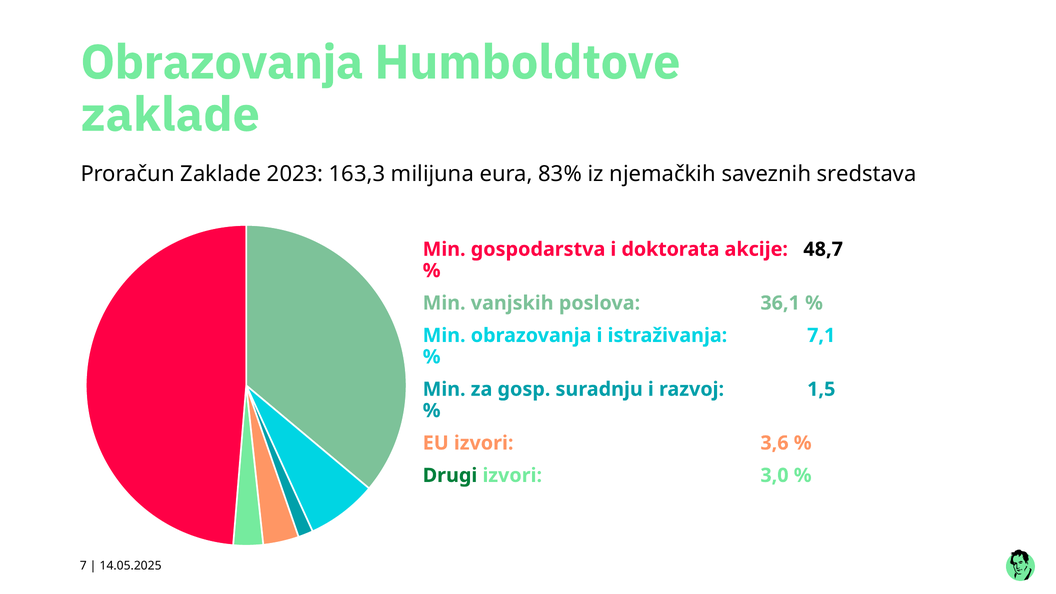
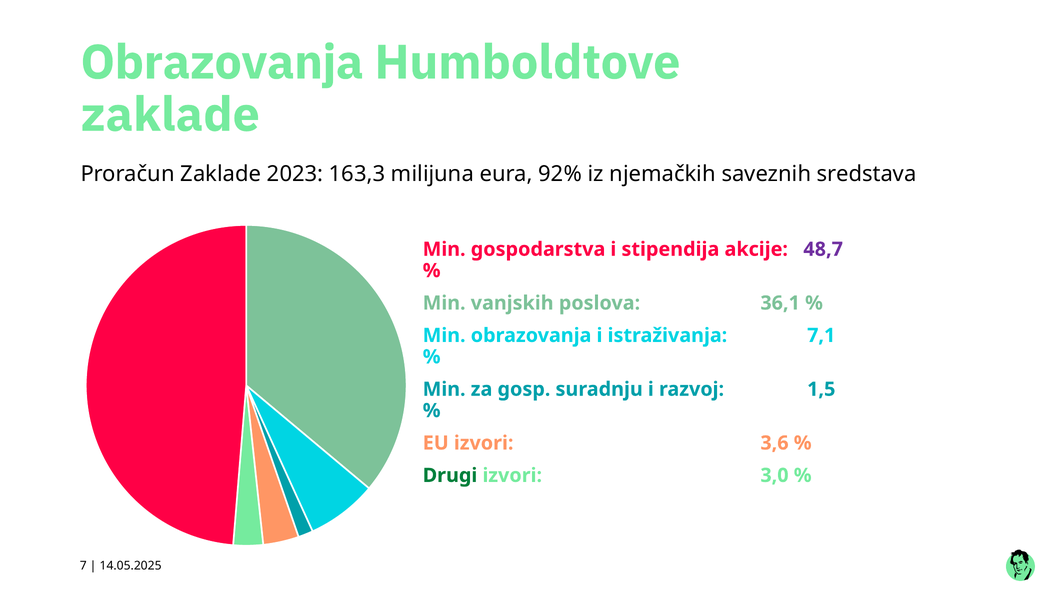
83%: 83% -> 92%
doktorata: doktorata -> stipendija
48,7 colour: black -> purple
